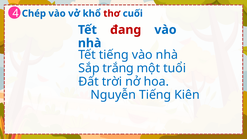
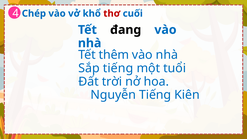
đang colour: red -> black
Tết tiếng: tiếng -> thêm
Sắp trắng: trắng -> tiếng
